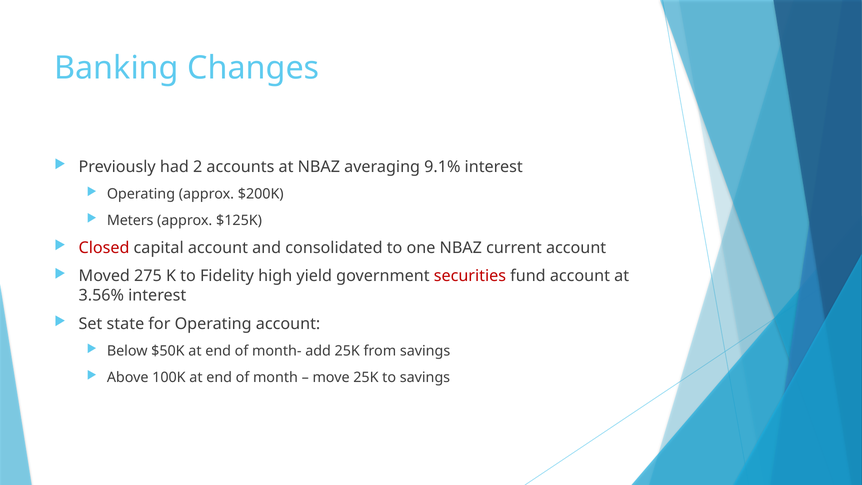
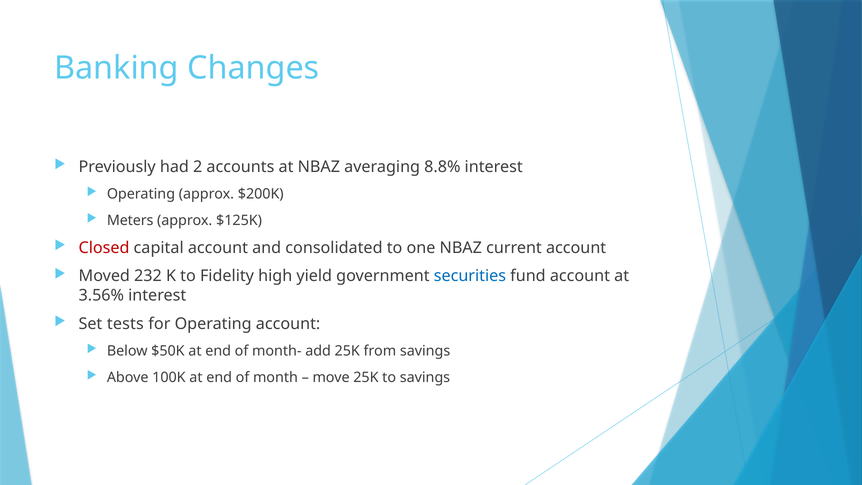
9.1%: 9.1% -> 8.8%
275: 275 -> 232
securities colour: red -> blue
state: state -> tests
